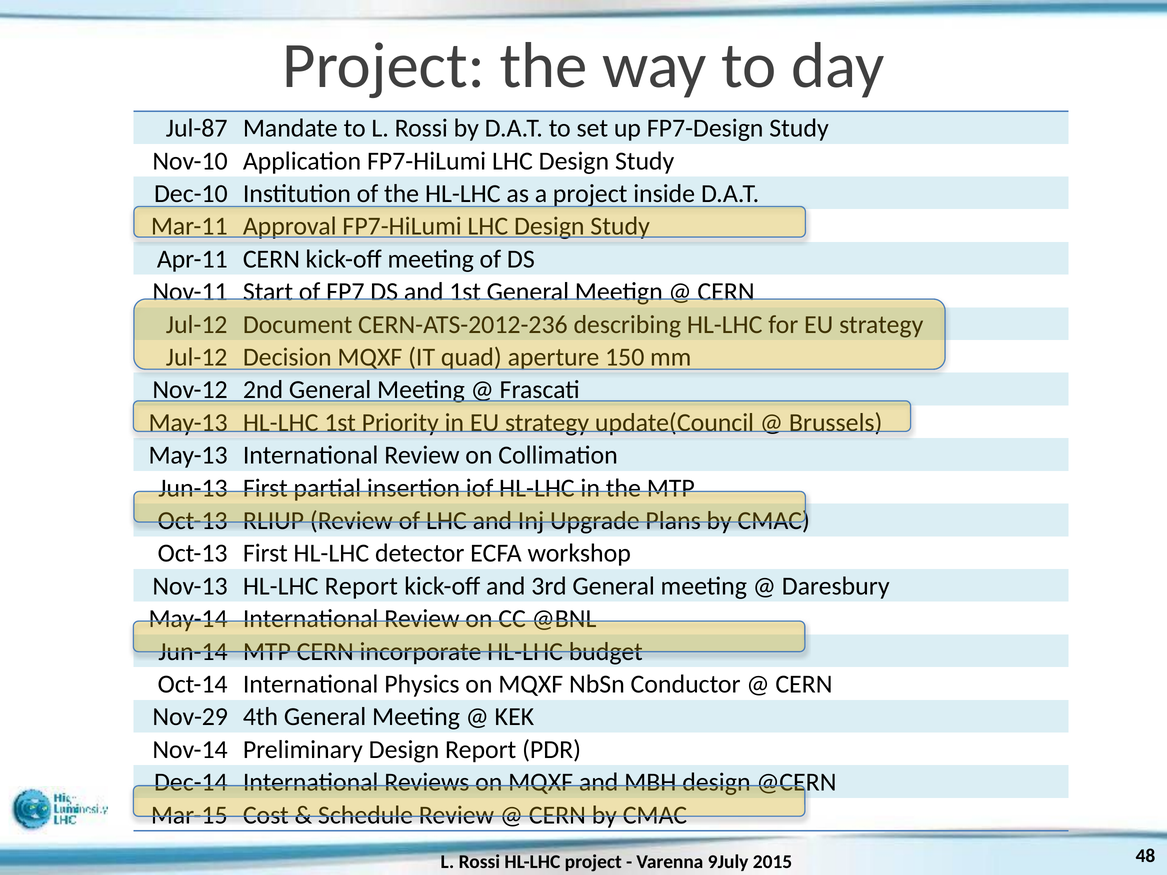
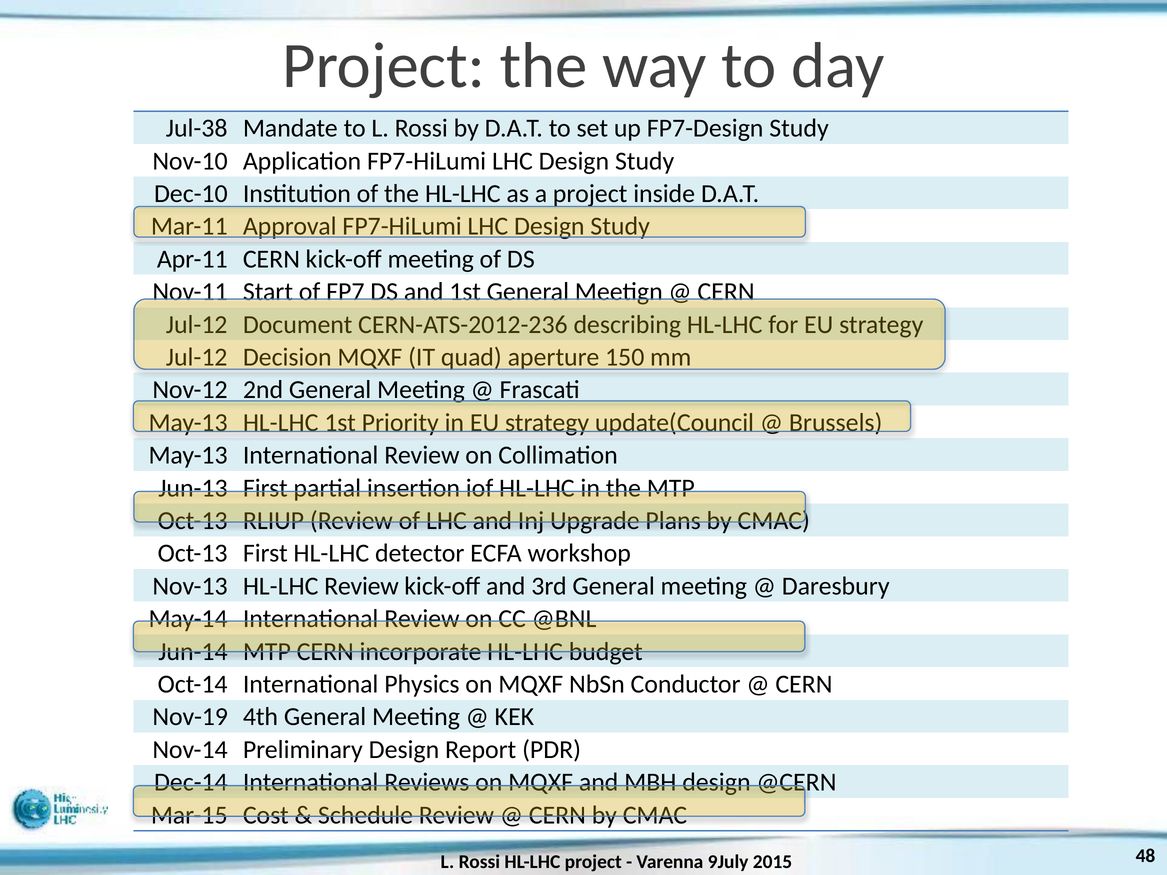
Jul-87: Jul-87 -> Jul-38
HL-LHC Report: Report -> Review
Nov-29: Nov-29 -> Nov-19
